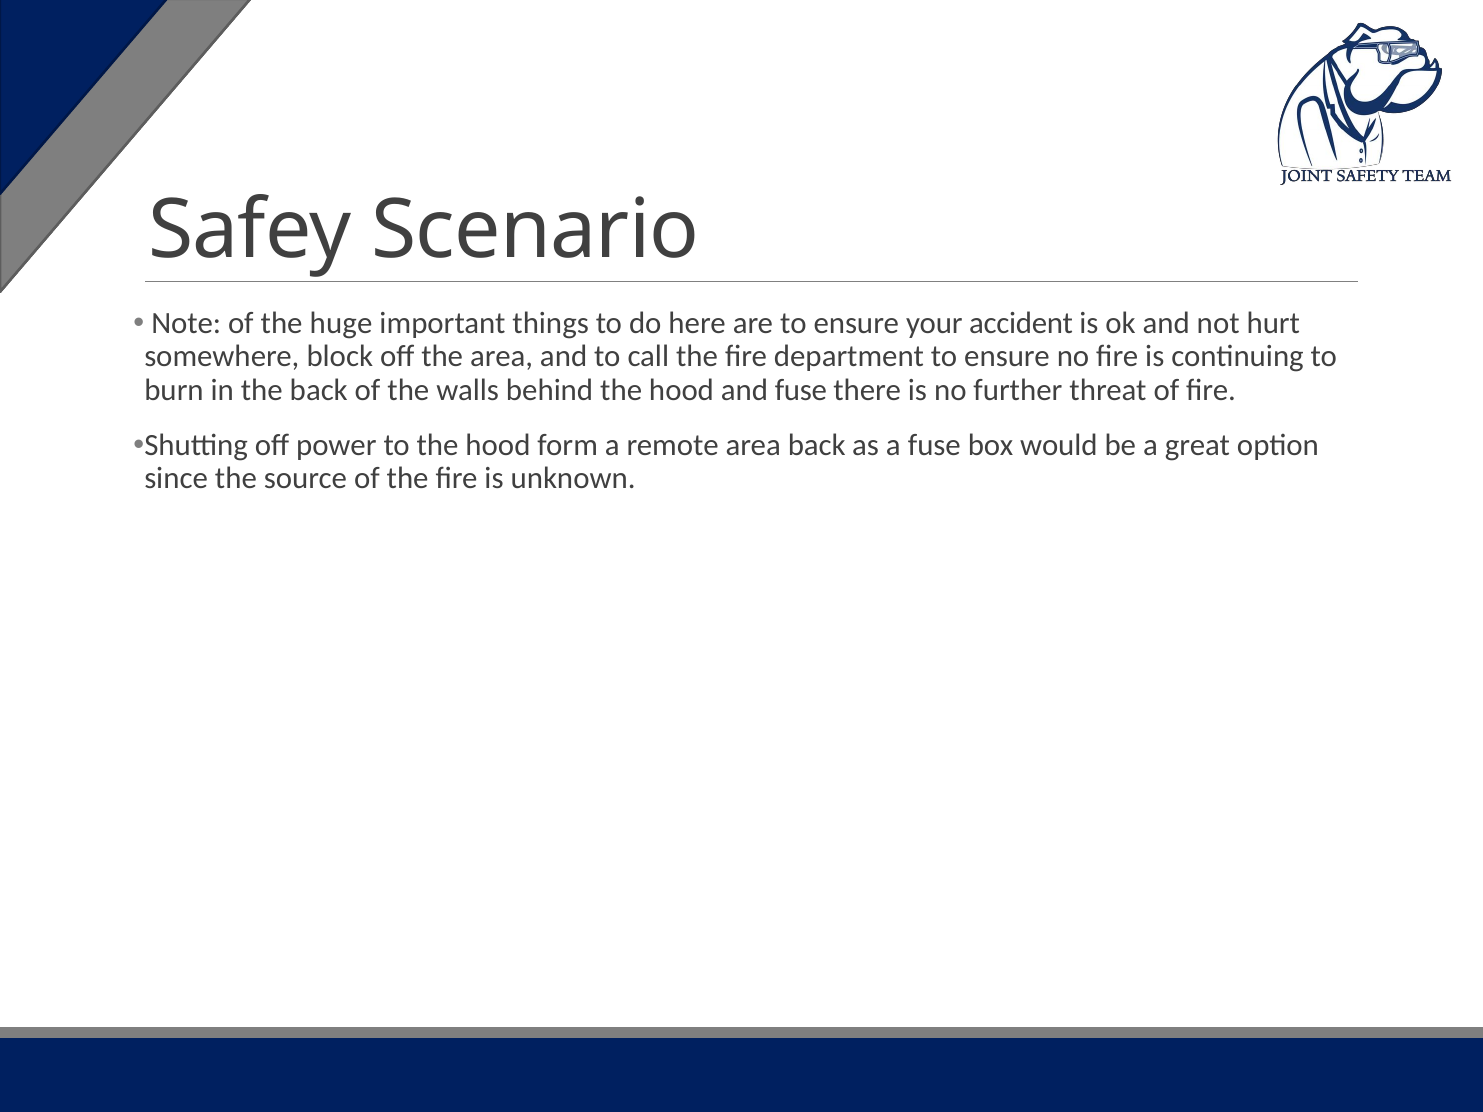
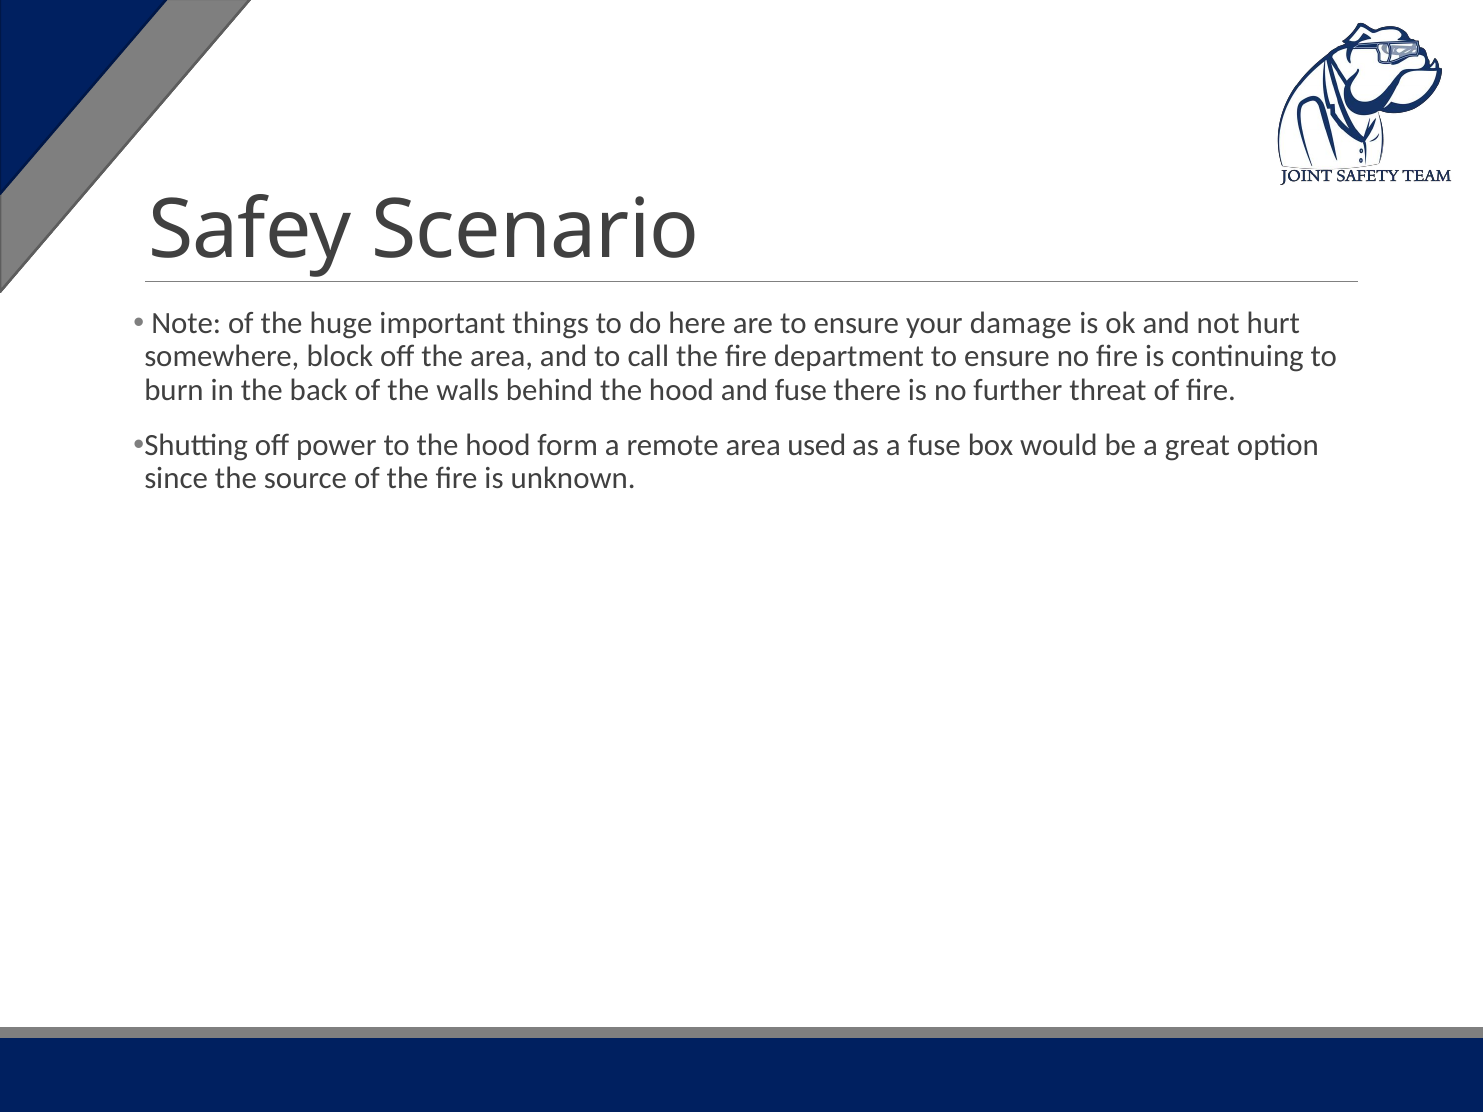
accident: accident -> damage
area back: back -> used
